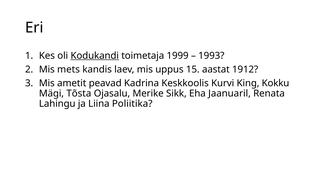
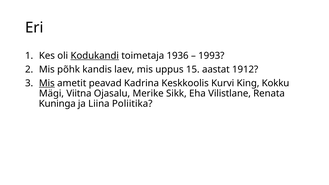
1999: 1999 -> 1936
mets: mets -> põhk
Mis at (47, 83) underline: none -> present
Tõsta: Tõsta -> Viitna
Jaanuaril: Jaanuaril -> Vilistlane
Lahingu: Lahingu -> Kuninga
